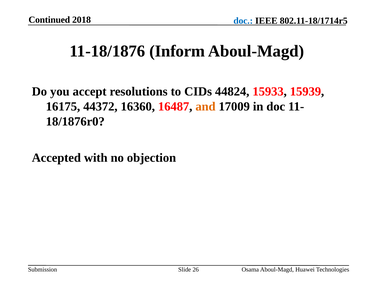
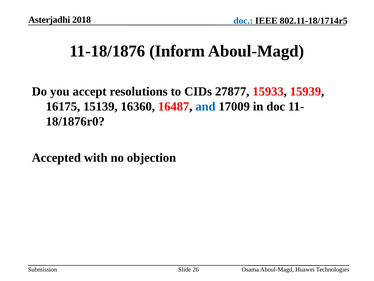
Continued: Continued -> Asterjadhi
44824: 44824 -> 27877
44372: 44372 -> 15139
and colour: orange -> blue
